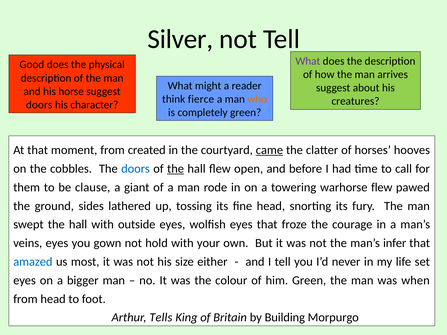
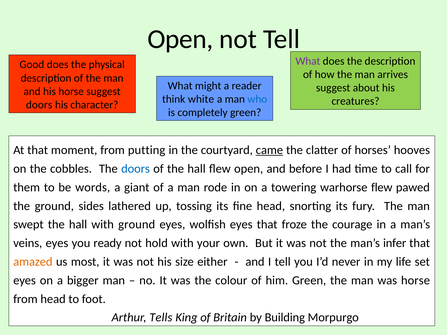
Silver at (180, 39): Silver -> Open
fierce: fierce -> white
who colour: orange -> blue
created: created -> putting
the at (176, 169) underline: present -> none
clause: clause -> words
with outside: outside -> ground
gown: gown -> ready
amazed colour: blue -> orange
was when: when -> horse
